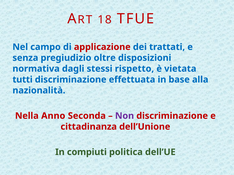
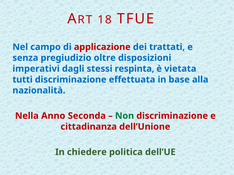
normativa: normativa -> imperativi
rispetto: rispetto -> respinta
Non colour: purple -> green
compiuti: compiuti -> chiedere
